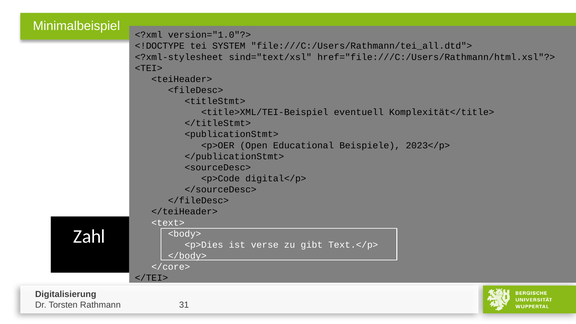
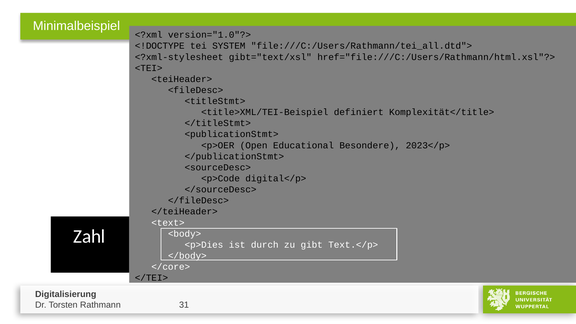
sind="text/xsl: sind="text/xsl -> gibt="text/xsl
eventuell: eventuell -> definiert
Beispiele: Beispiele -> Besondere
verse: verse -> durch
